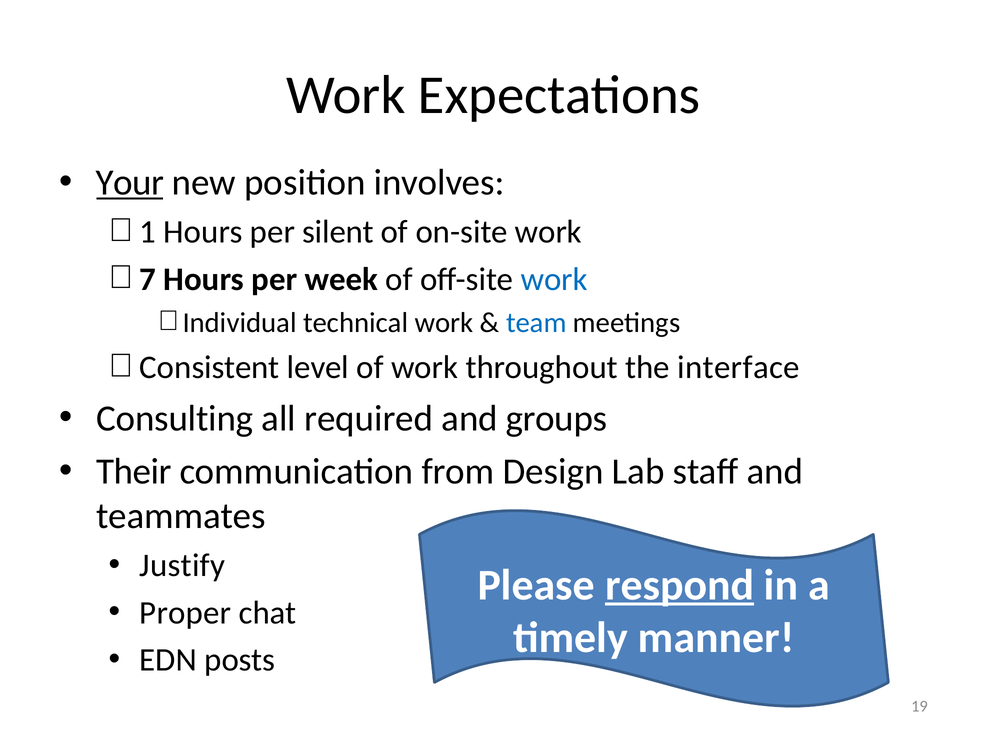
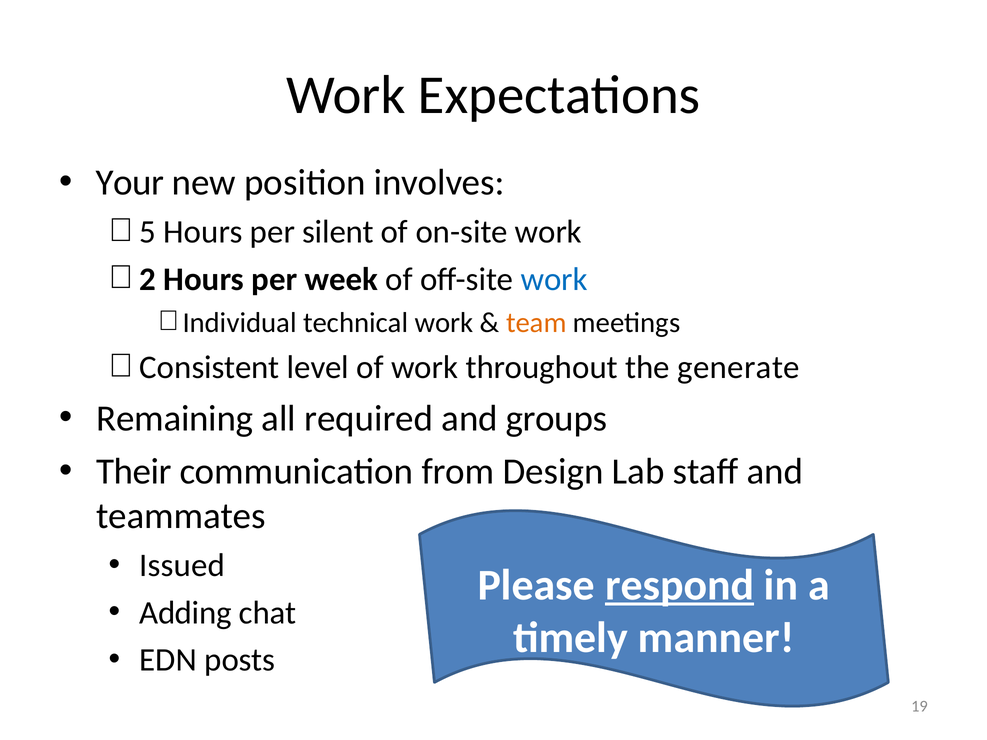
Your underline: present -> none
1: 1 -> 5
7: 7 -> 2
team colour: blue -> orange
interface: interface -> generate
Consulting: Consulting -> Remaining
Justify: Justify -> Issued
Proper: Proper -> Adding
